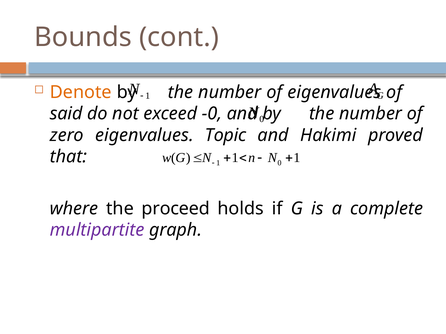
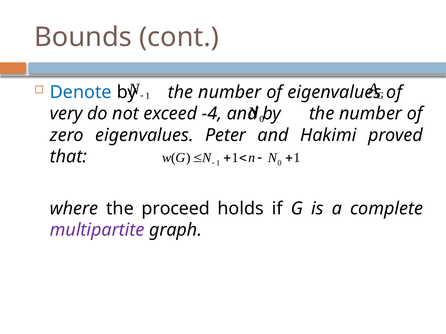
Denote colour: orange -> blue
said: said -> very
-0: -0 -> -4
Topic: Topic -> Peter
